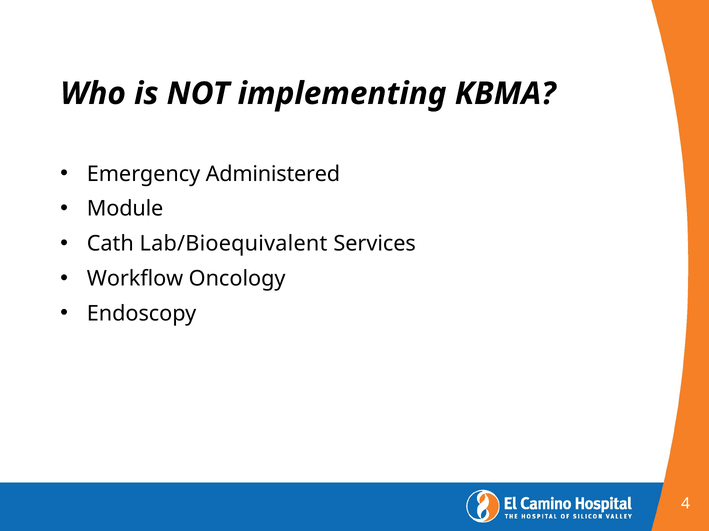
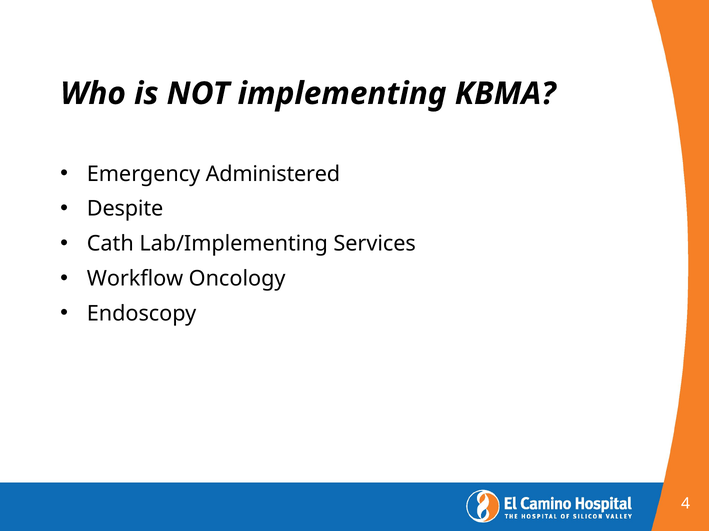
Module: Module -> Despite
Lab/Bioequivalent: Lab/Bioequivalent -> Lab/Implementing
